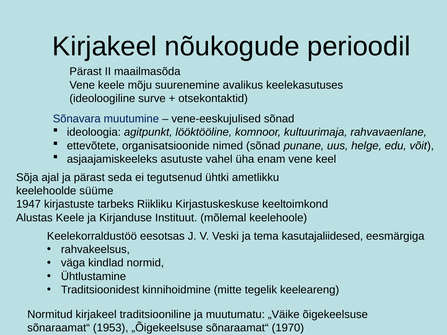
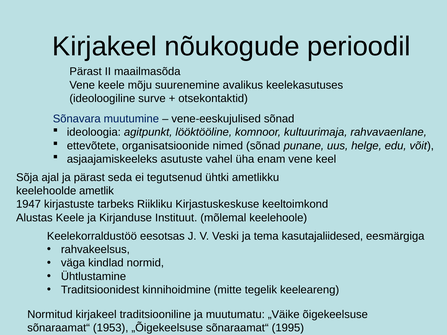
süüme: süüme -> ametlik
1970: 1970 -> 1995
